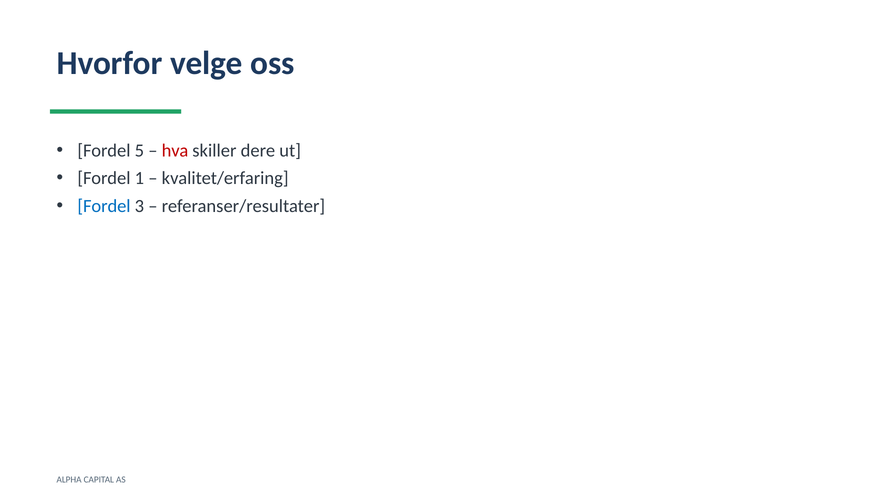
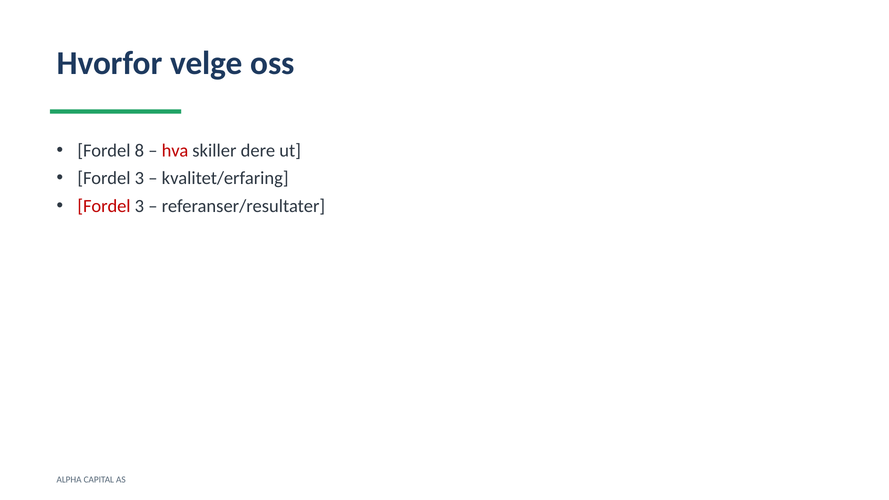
5: 5 -> 8
1 at (139, 178): 1 -> 3
Fordel at (104, 206) colour: blue -> red
